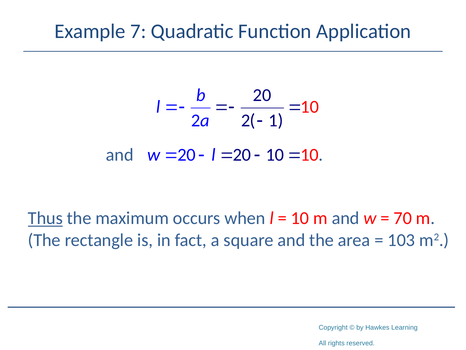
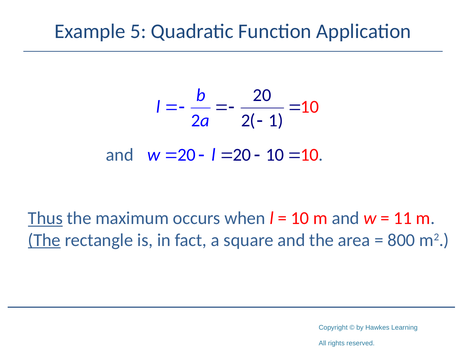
7: 7 -> 5
70: 70 -> 11
The at (44, 240) underline: none -> present
103: 103 -> 800
